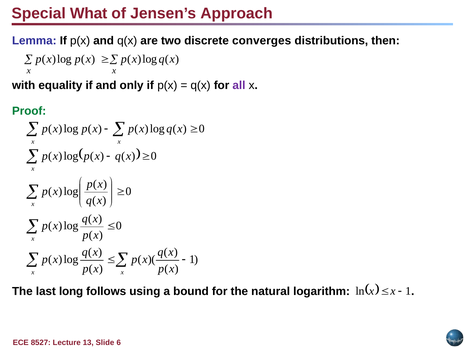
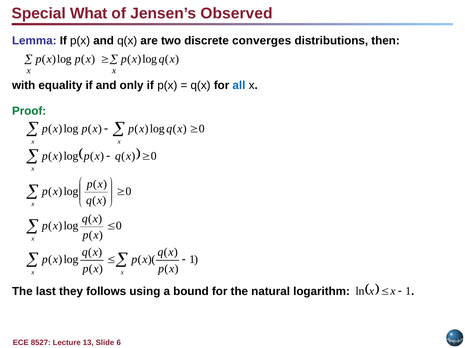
Approach: Approach -> Observed
all colour: purple -> blue
long: long -> they
